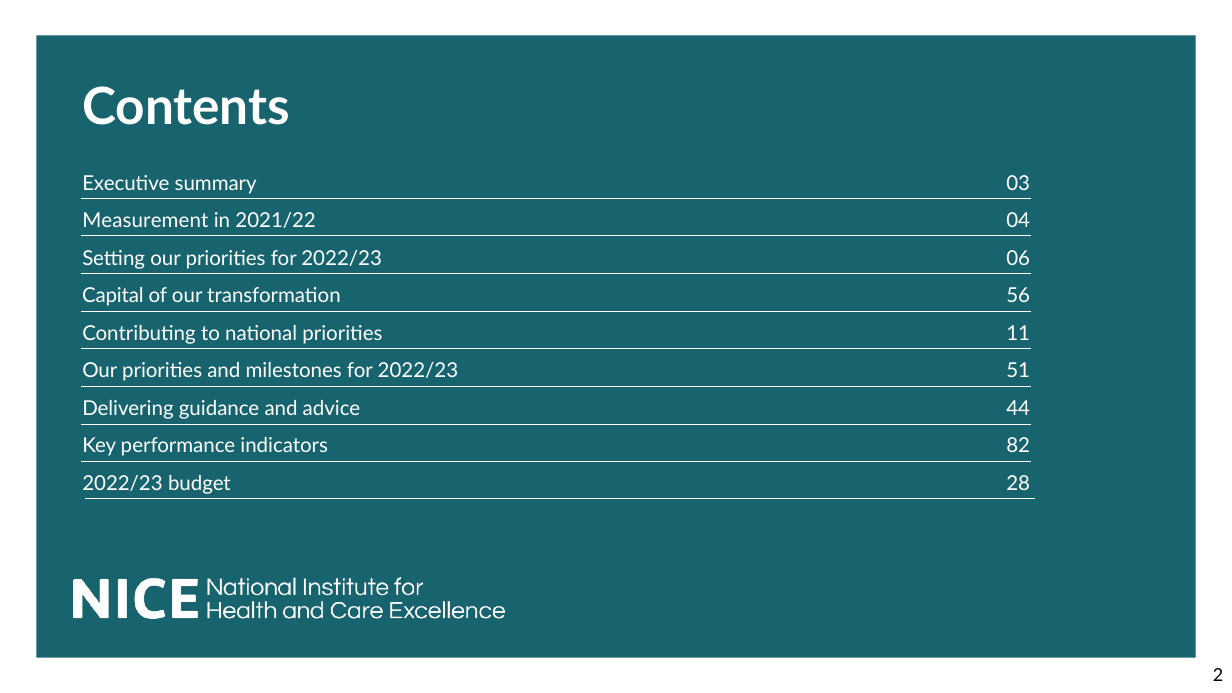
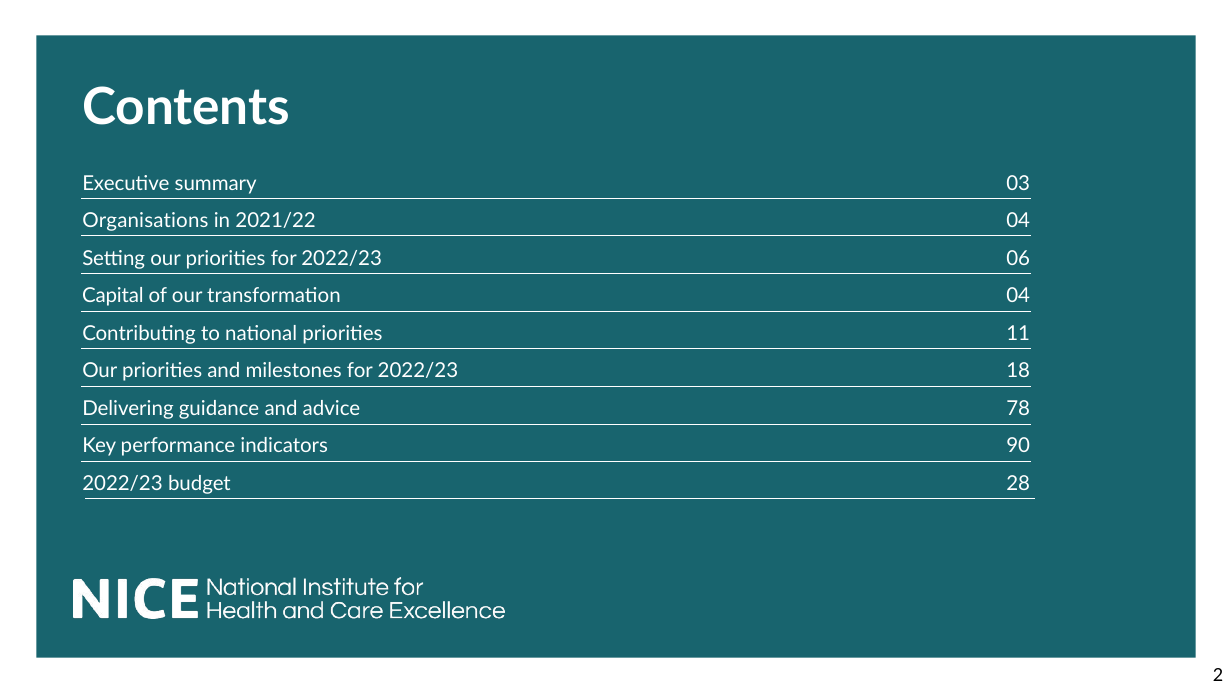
Measurement: Measurement -> Organisations
transformation 56: 56 -> 04
51: 51 -> 18
44: 44 -> 78
82: 82 -> 90
